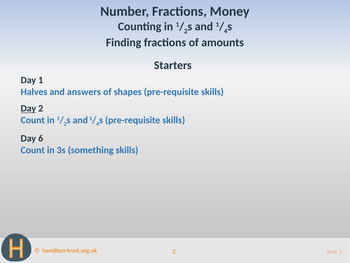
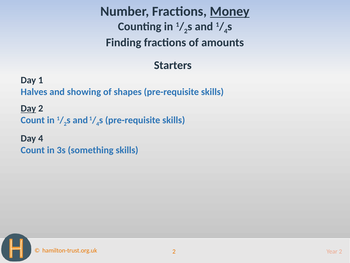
Money underline: none -> present
answers: answers -> showing
Day 6: 6 -> 4
